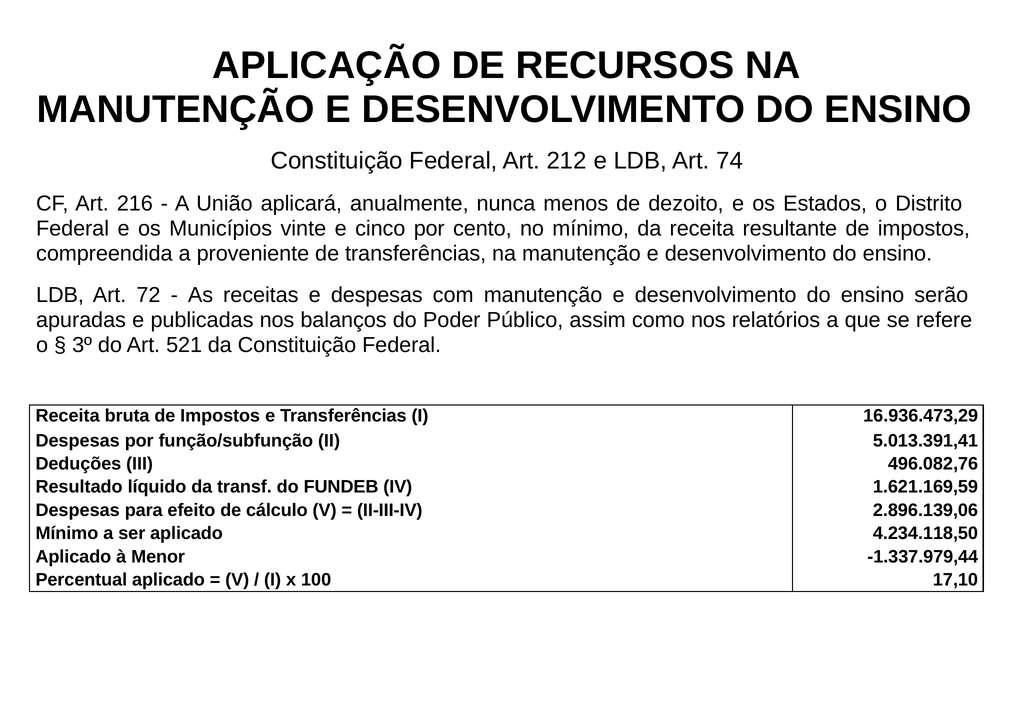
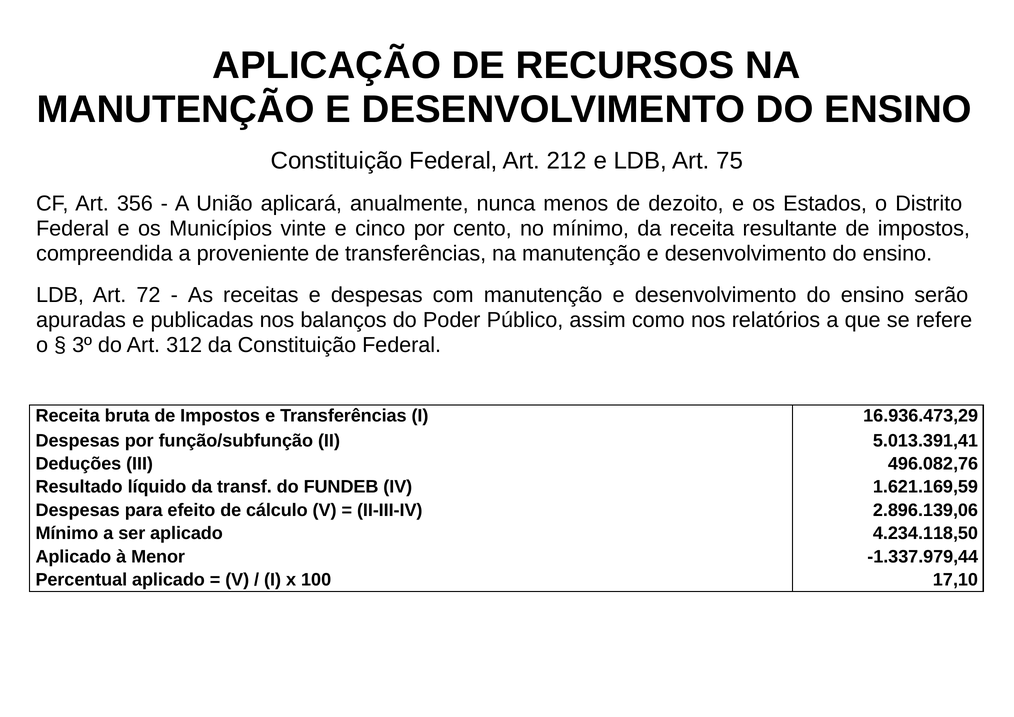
74: 74 -> 75
216: 216 -> 356
521: 521 -> 312
